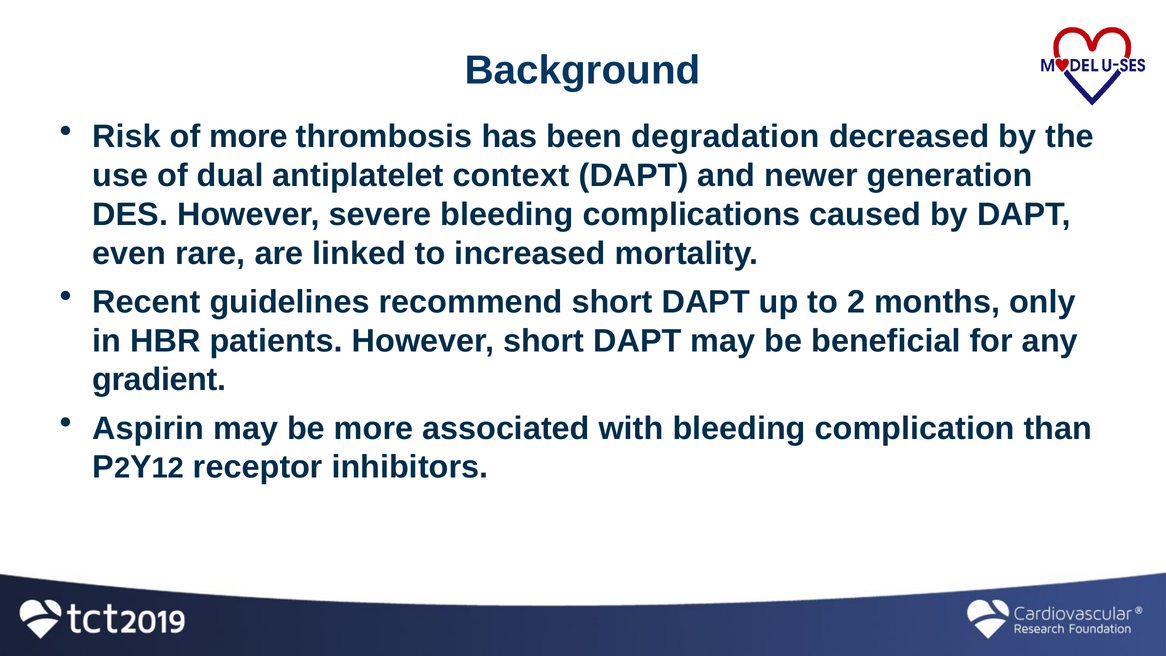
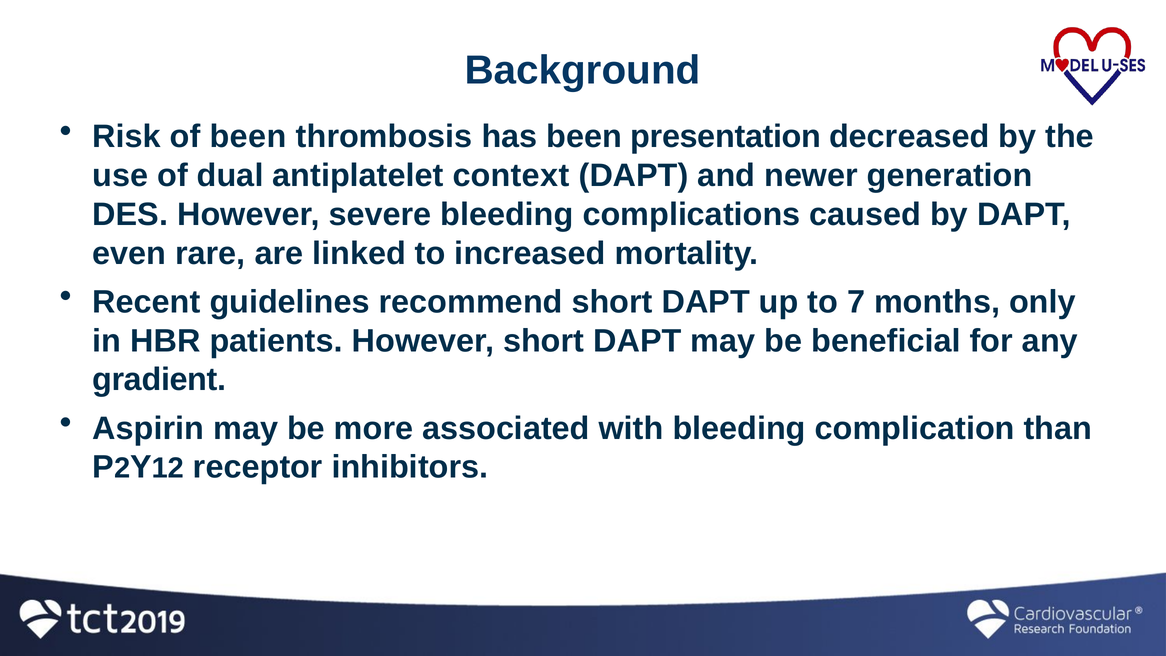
of more: more -> been
degradation: degradation -> presentation
2: 2 -> 7
